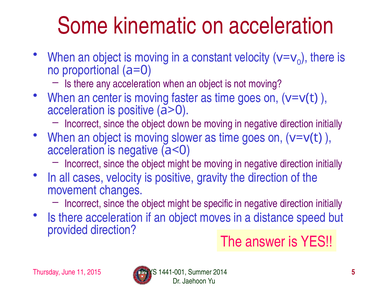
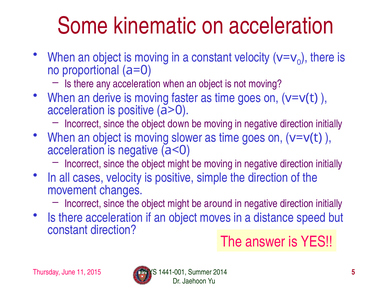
center: center -> derive
gravity: gravity -> simple
specific: specific -> around
provided at (68, 230): provided -> constant
